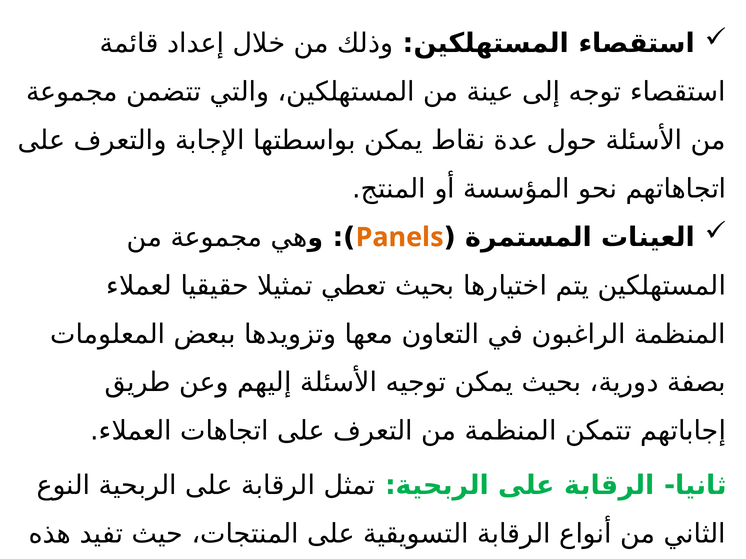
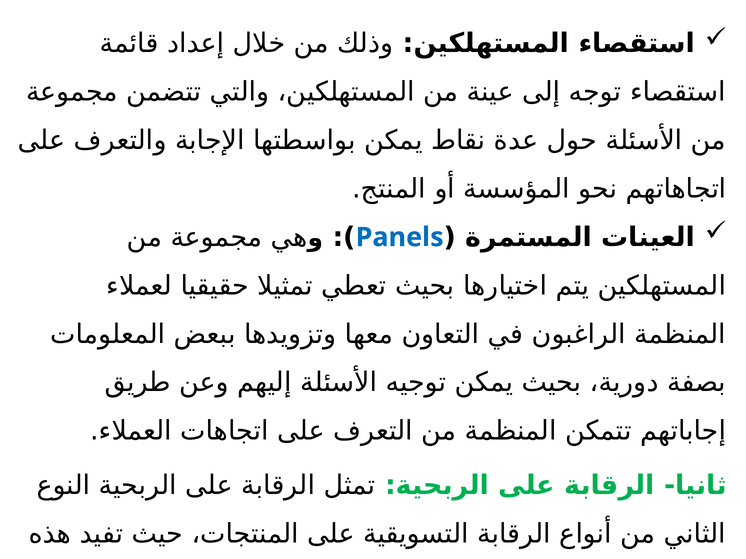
Panels colour: orange -> blue
